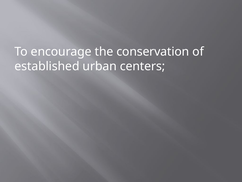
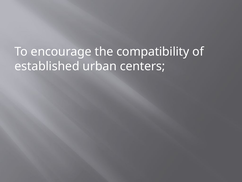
conservation: conservation -> compatibility
